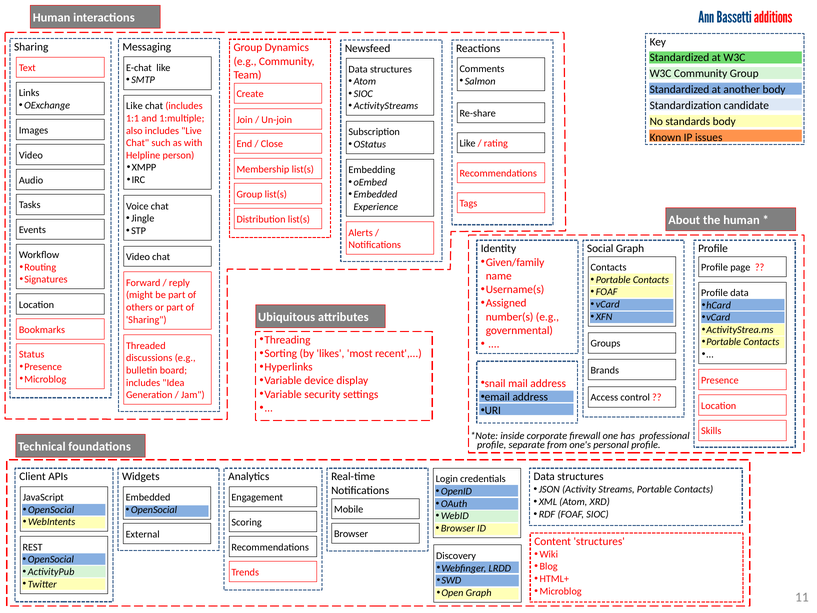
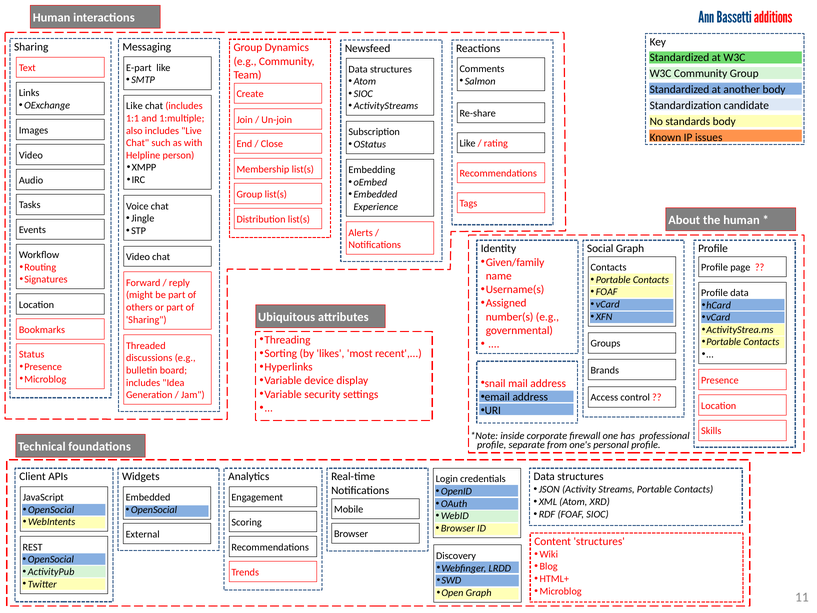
E-chat: E-chat -> E-part
